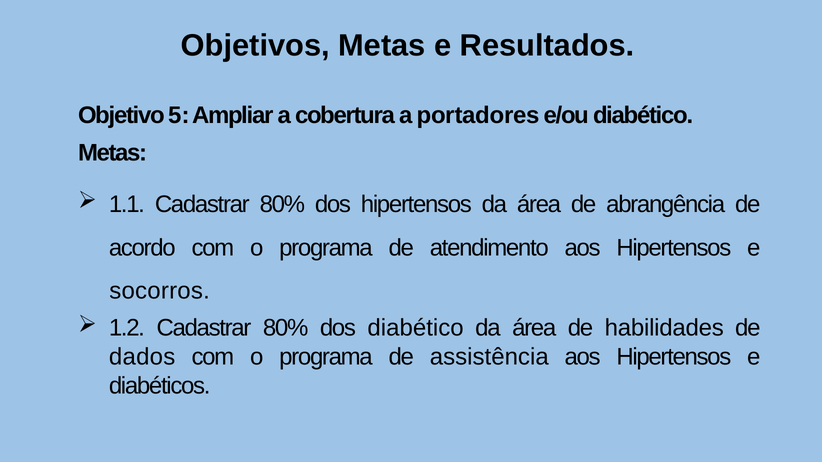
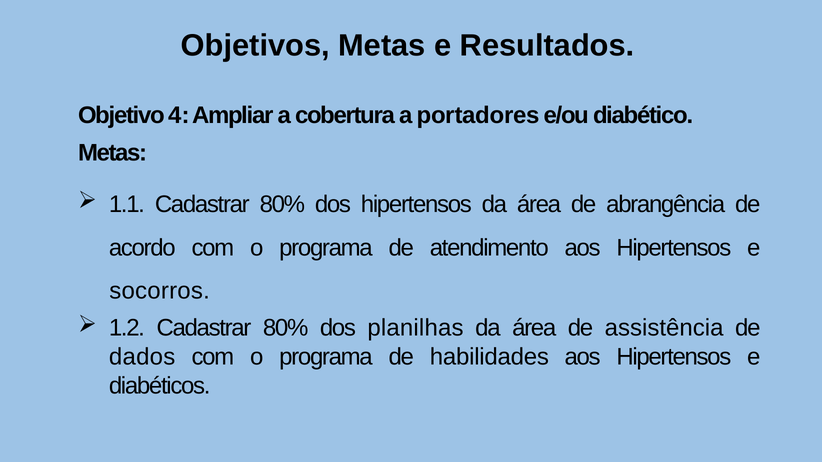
5: 5 -> 4
dos diabético: diabético -> planilhas
habilidades: habilidades -> assistência
assistência: assistência -> habilidades
